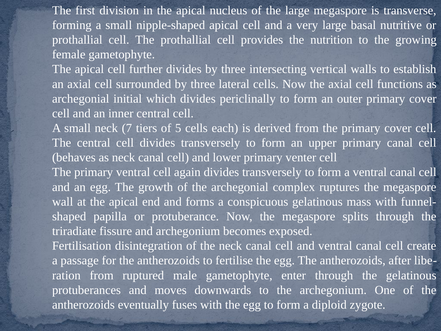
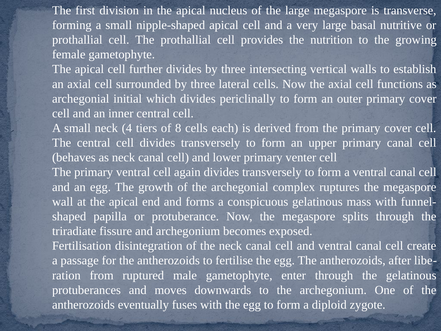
7: 7 -> 4
5: 5 -> 8
